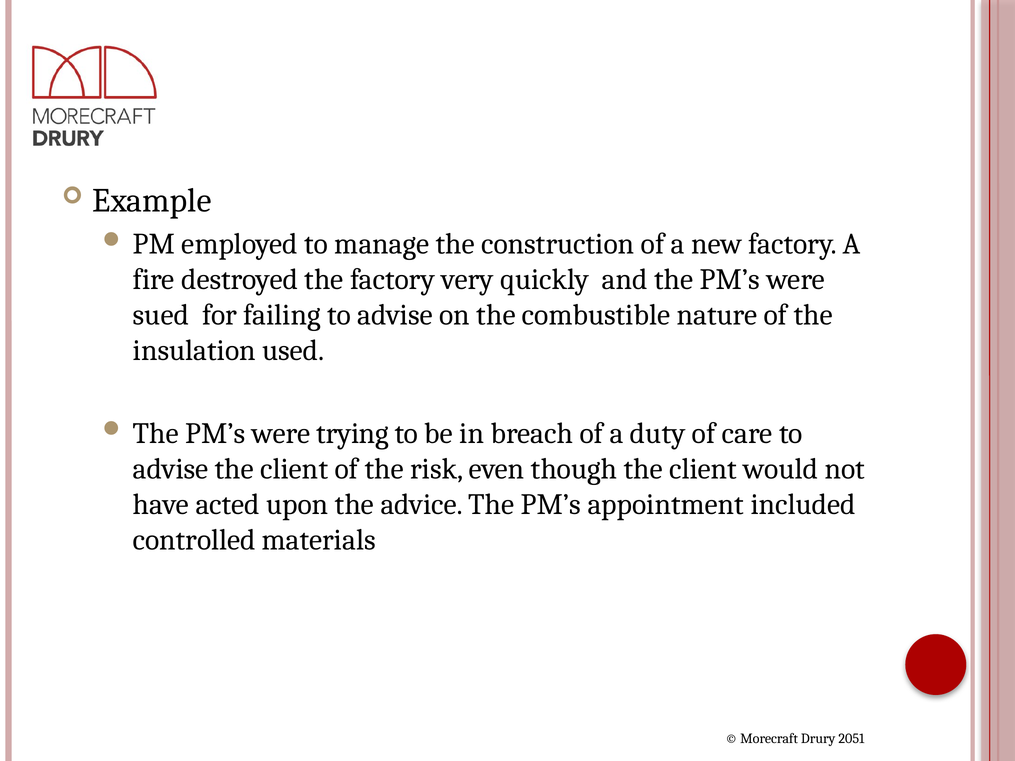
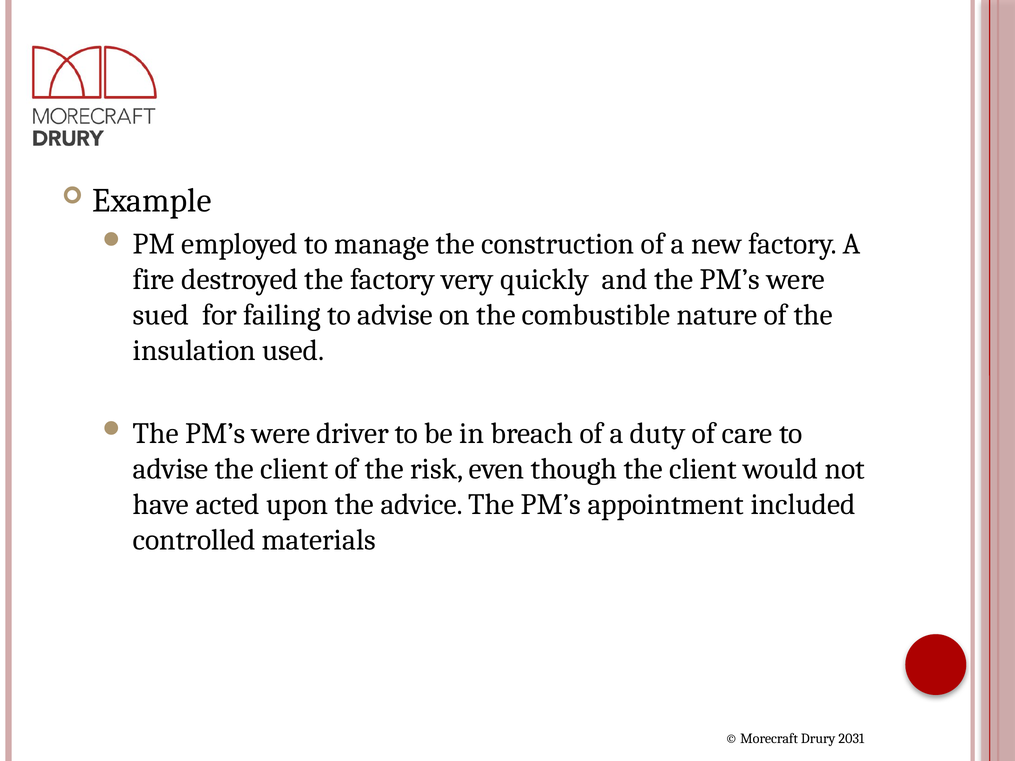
trying: trying -> driver
2051: 2051 -> 2031
